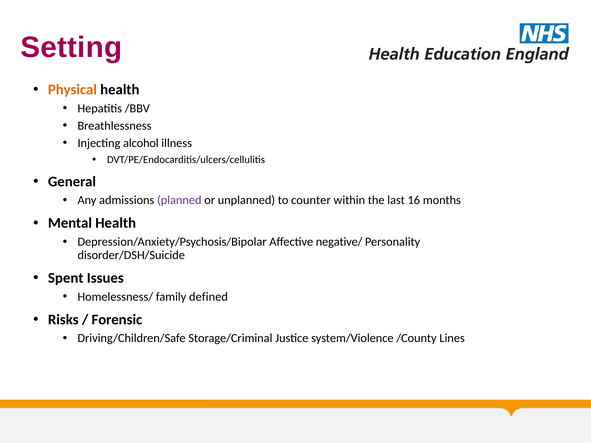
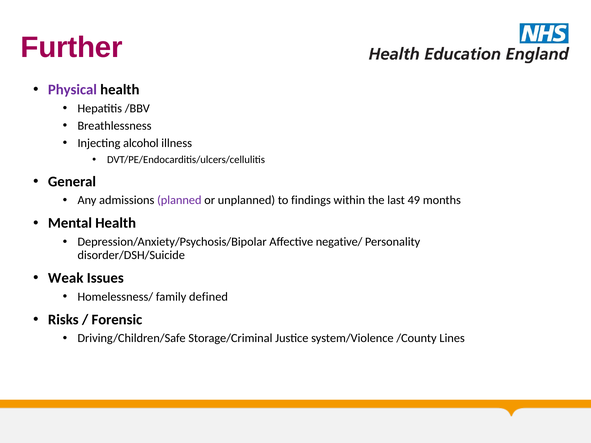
Setting: Setting -> Further
Physical colour: orange -> purple
counter: counter -> findings
16: 16 -> 49
Spent: Spent -> Weak
